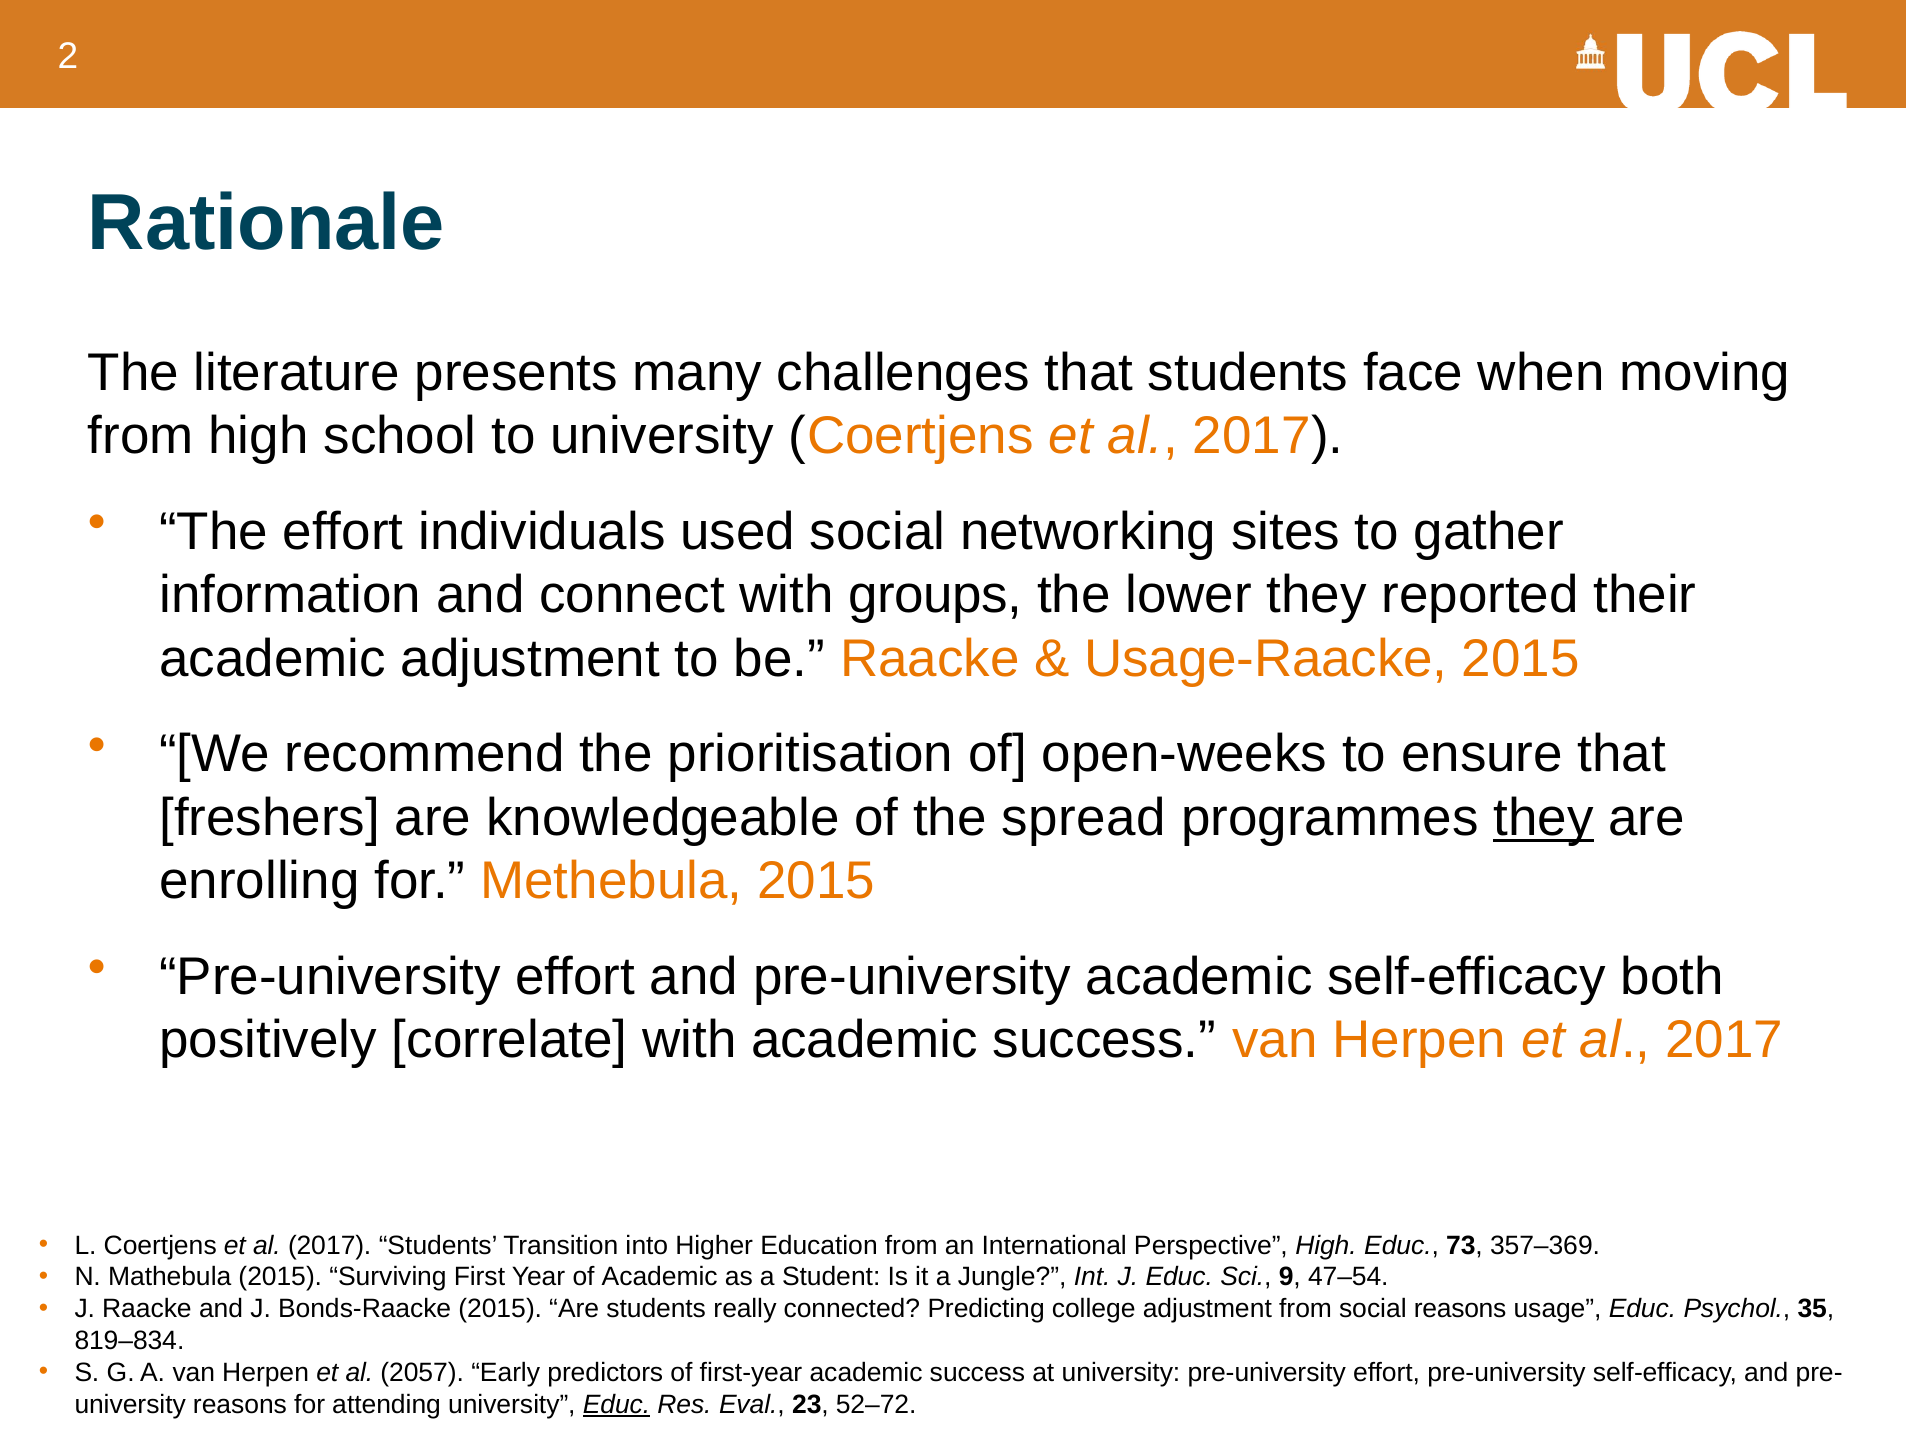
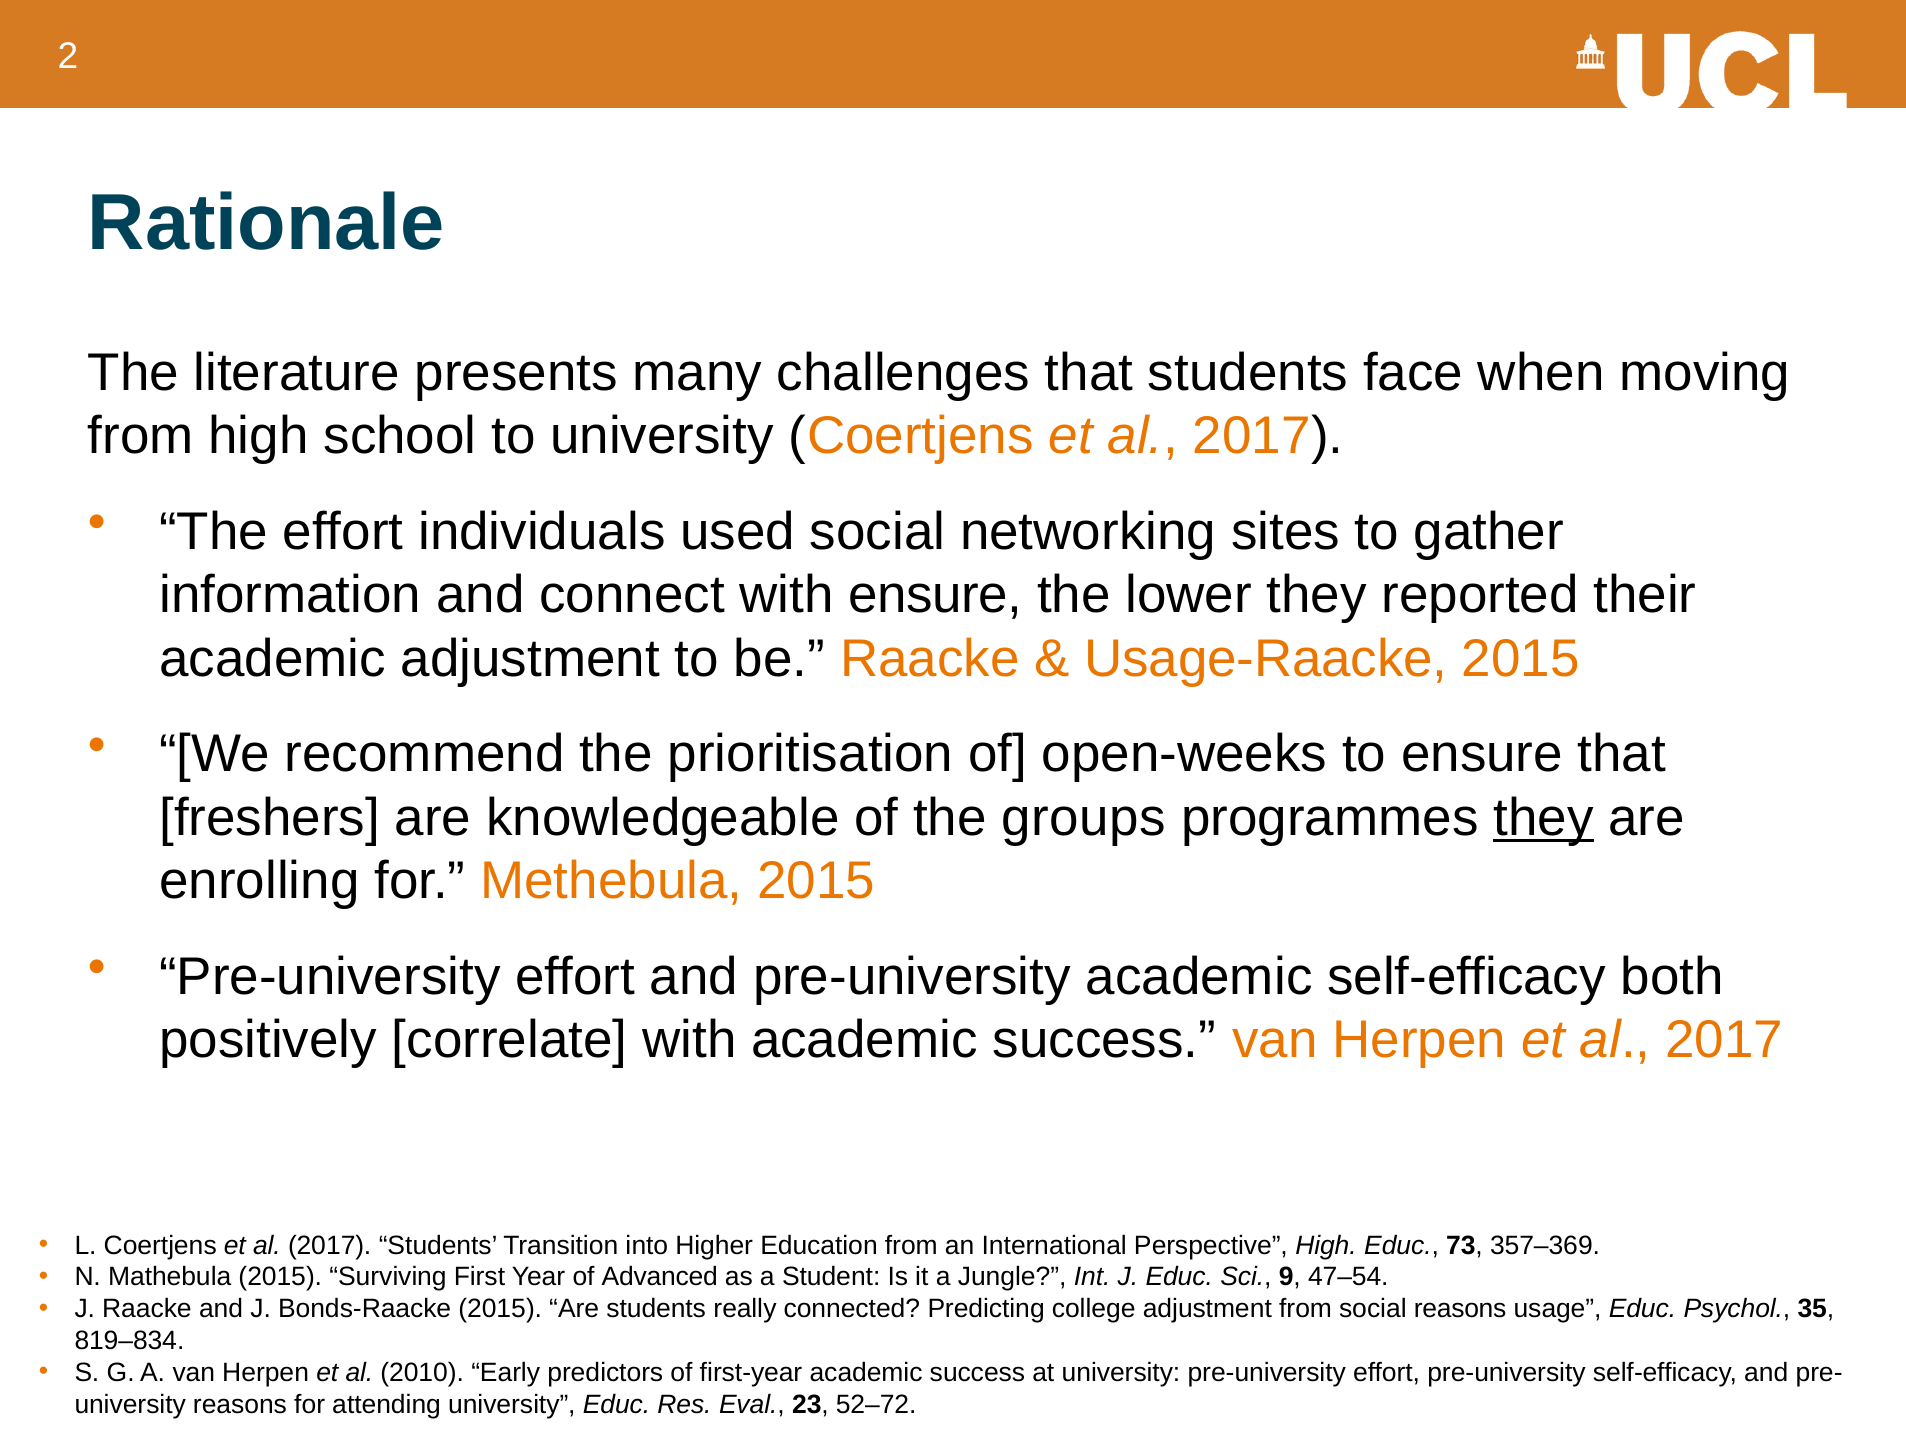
with groups: groups -> ensure
spread: spread -> groups
of Academic: Academic -> Advanced
2057: 2057 -> 2010
Educ at (616, 1404) underline: present -> none
